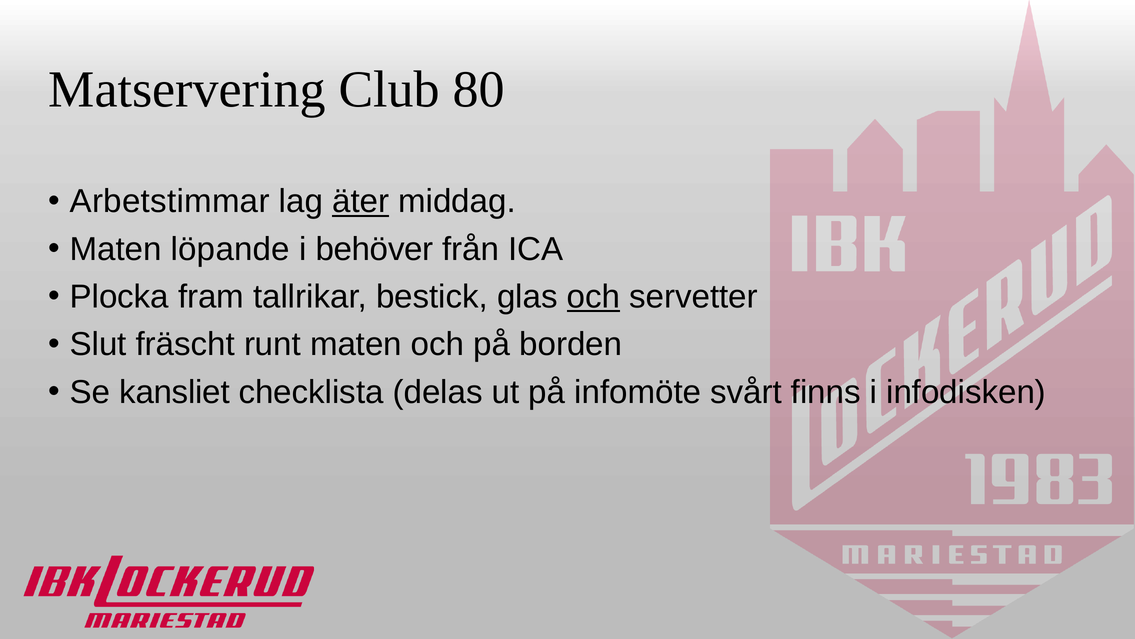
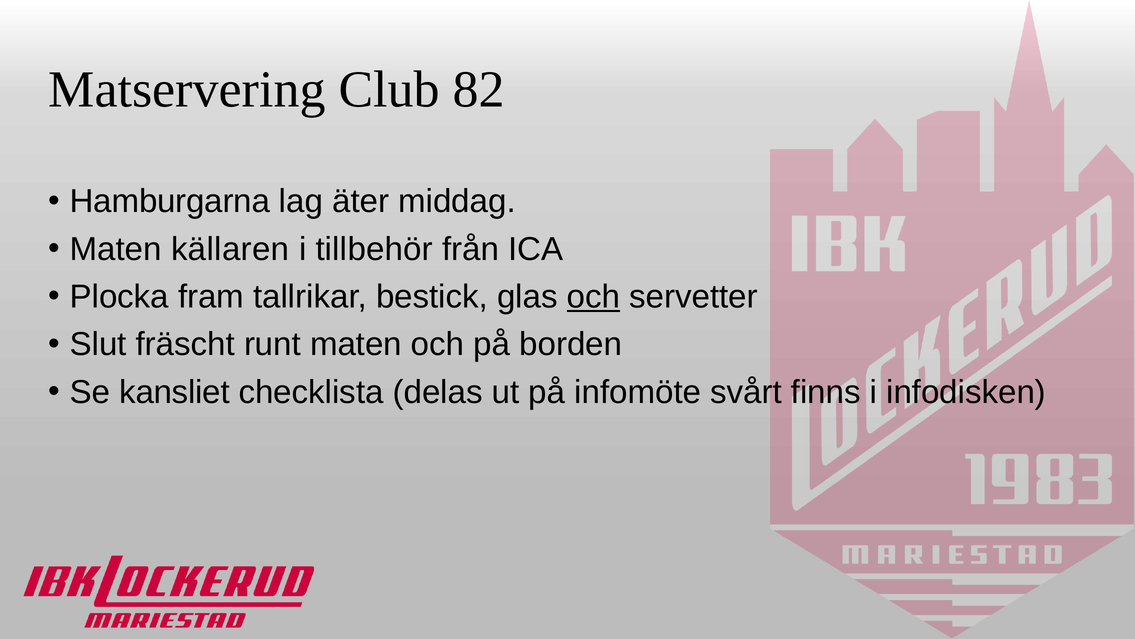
80: 80 -> 82
Arbetstimmar: Arbetstimmar -> Hamburgarna
äter underline: present -> none
löpande: löpande -> källaren
behöver: behöver -> tillbehör
